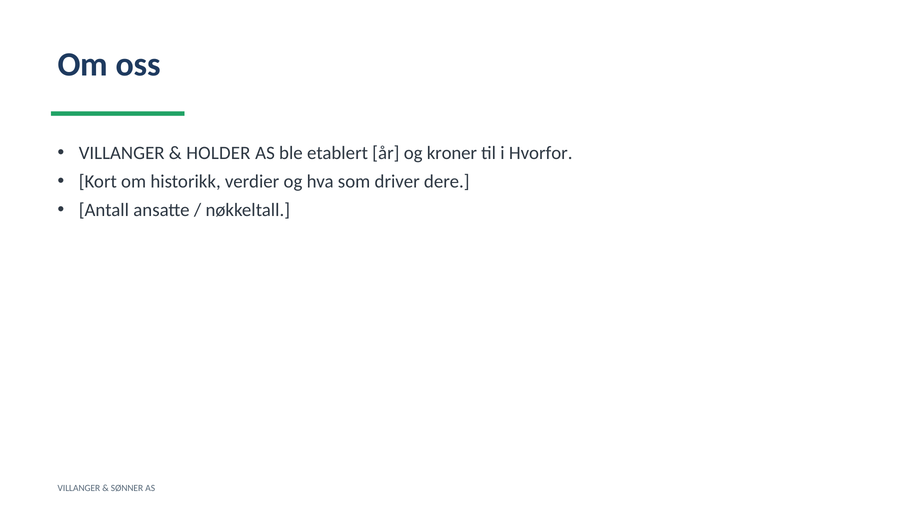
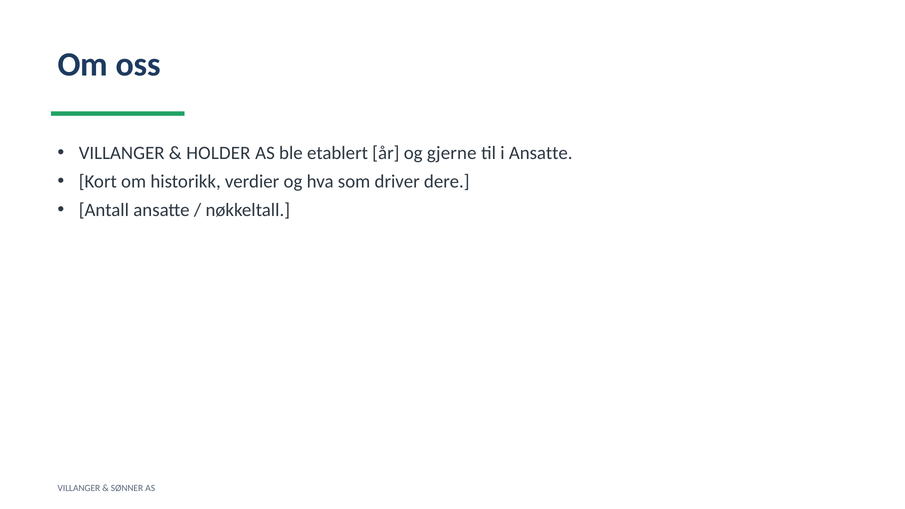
kroner: kroner -> gjerne
i Hvorfor: Hvorfor -> Ansatte
